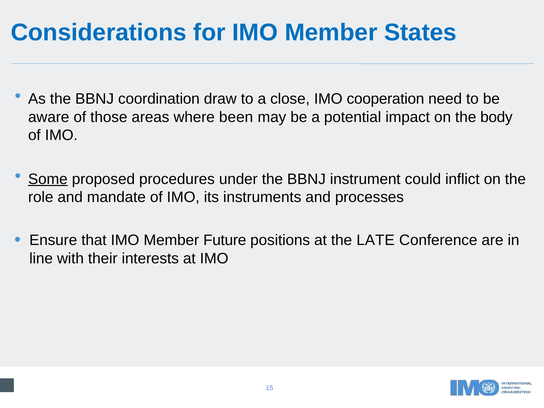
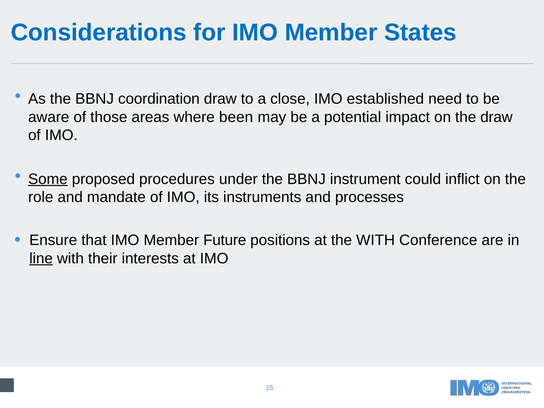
cooperation: cooperation -> established
the body: body -> draw
the LATE: LATE -> WITH
line underline: none -> present
